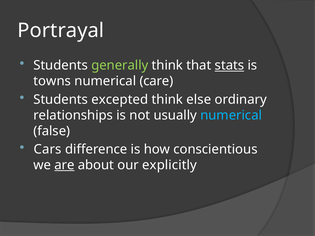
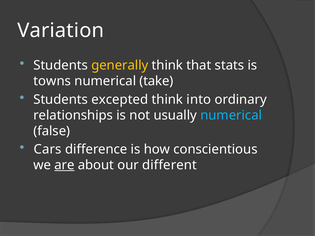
Portrayal: Portrayal -> Variation
generally colour: light green -> yellow
stats underline: present -> none
care: care -> take
else: else -> into
explicitly: explicitly -> different
